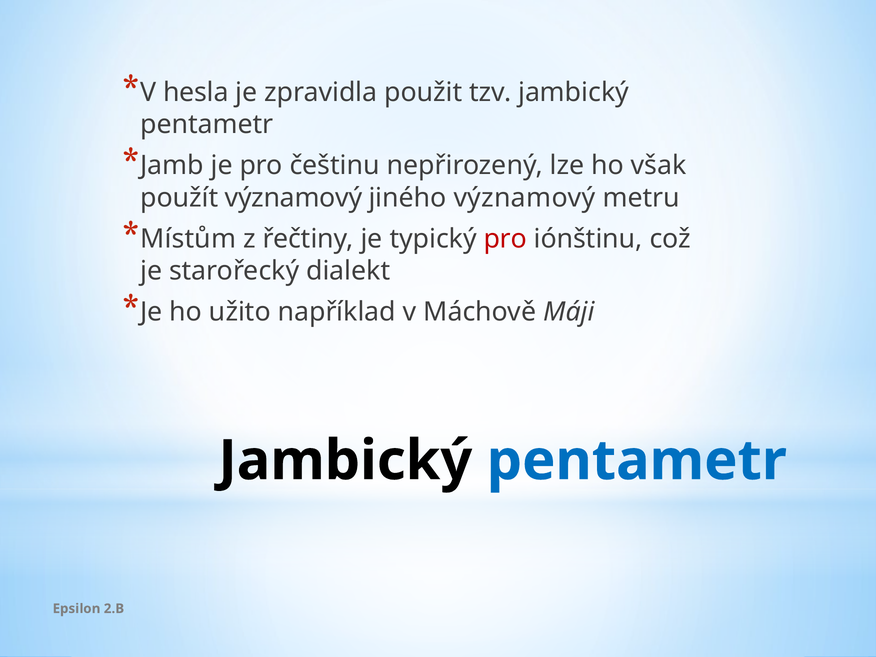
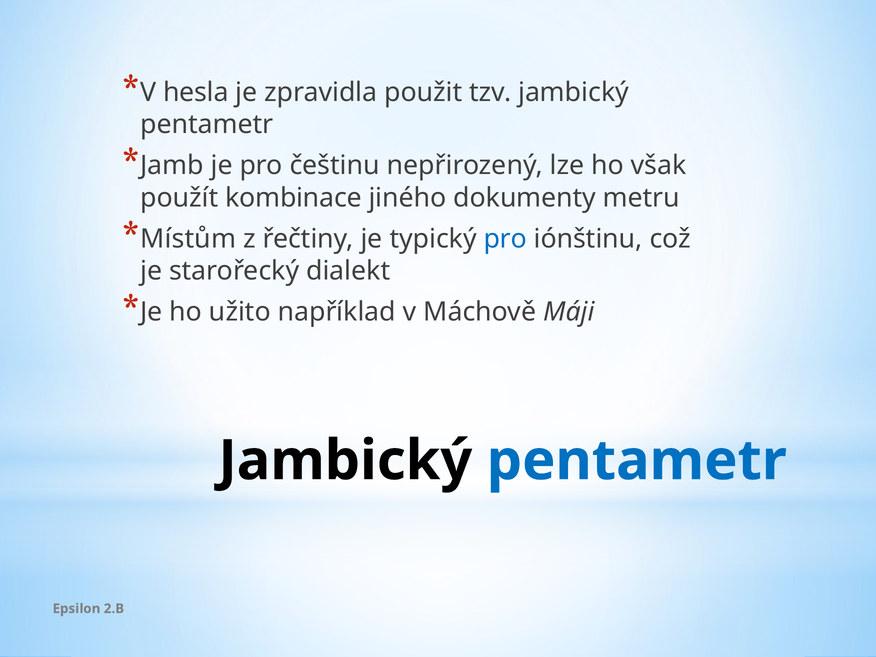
použít významový: významový -> kombinace
jiného významový: významový -> dokumenty
pro at (505, 239) colour: red -> blue
